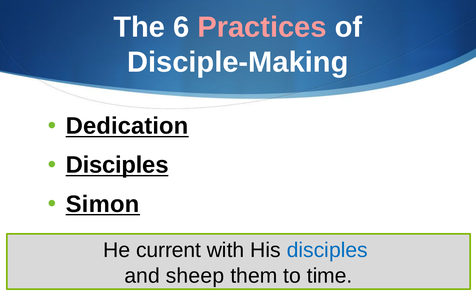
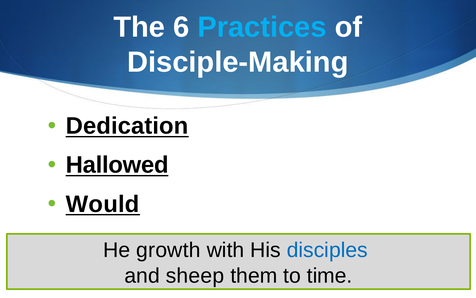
Practices colour: pink -> light blue
Disciples at (117, 165): Disciples -> Hallowed
Simon: Simon -> Would
current: current -> growth
